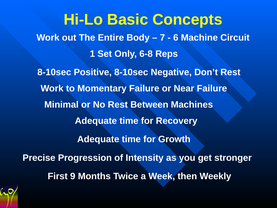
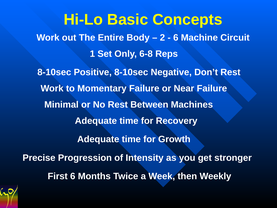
7: 7 -> 2
First 9: 9 -> 6
